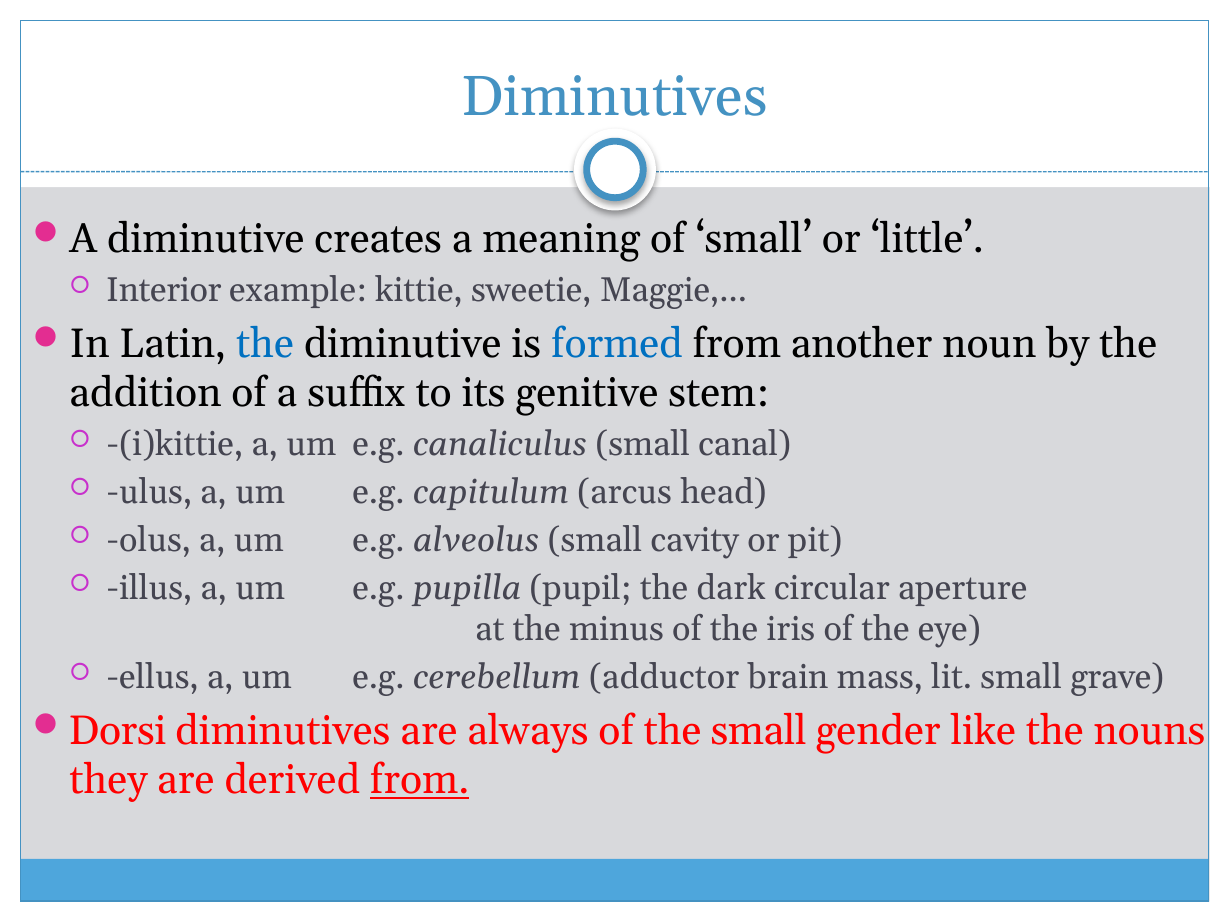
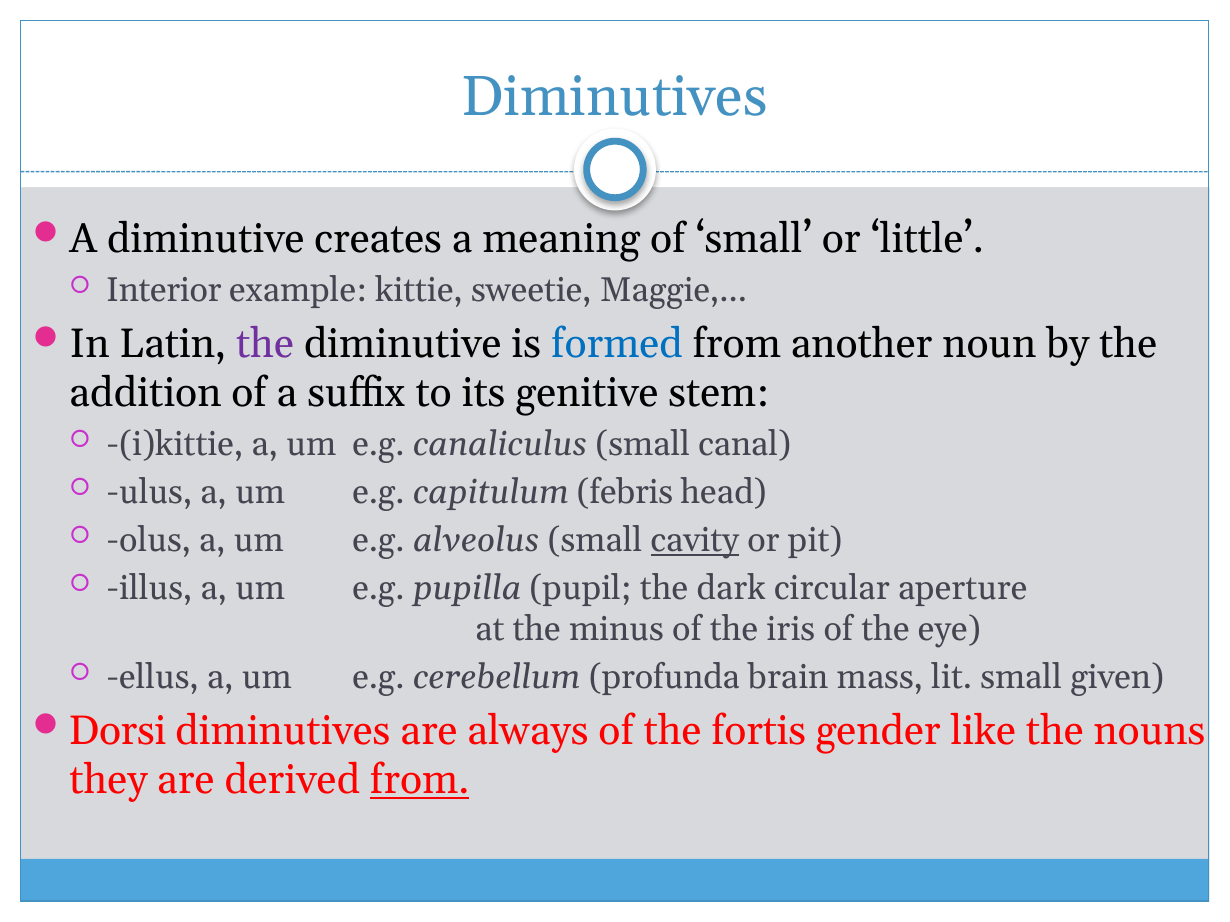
the at (265, 344) colour: blue -> purple
arcus: arcus -> febris
cavity underline: none -> present
adductor: adductor -> profunda
grave: grave -> given
the small: small -> fortis
